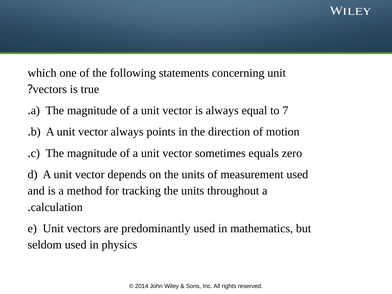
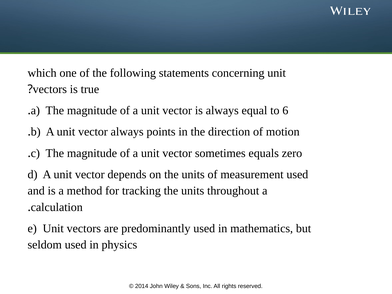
7: 7 -> 6
